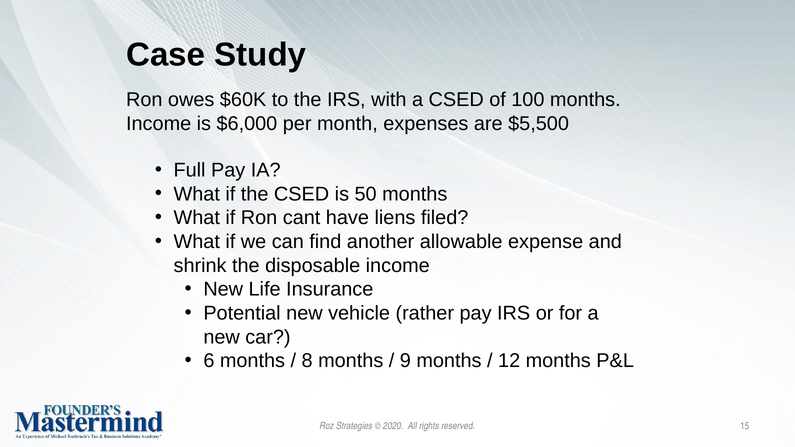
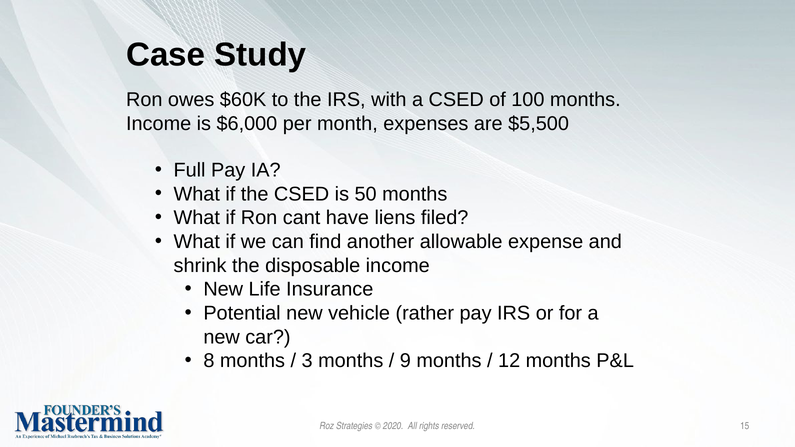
6: 6 -> 8
8: 8 -> 3
